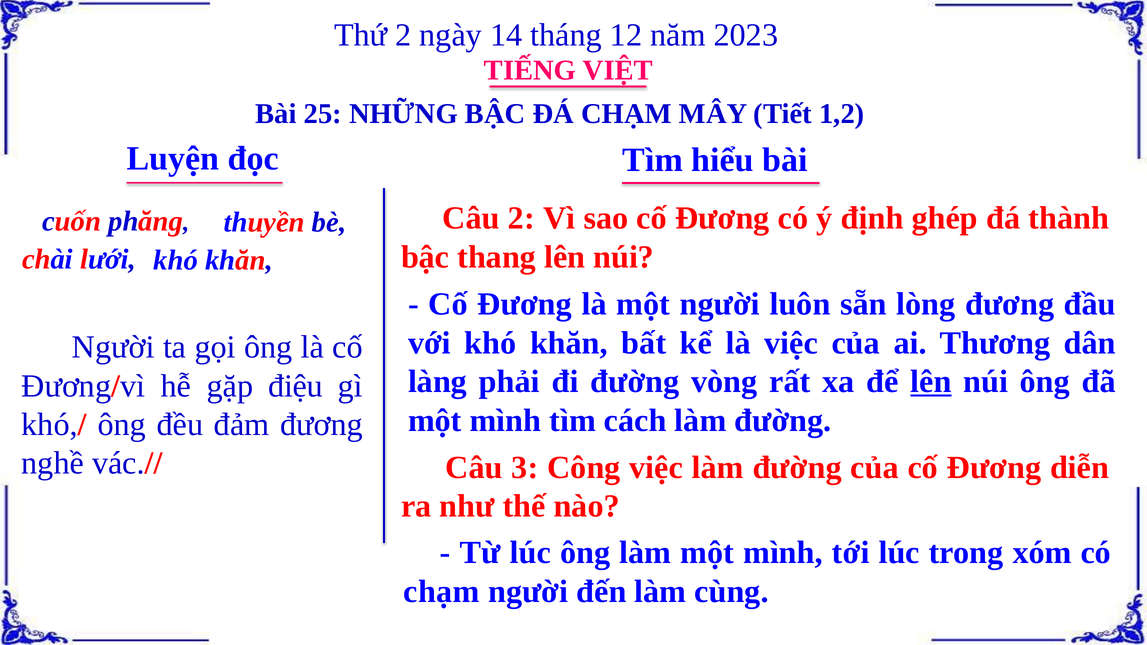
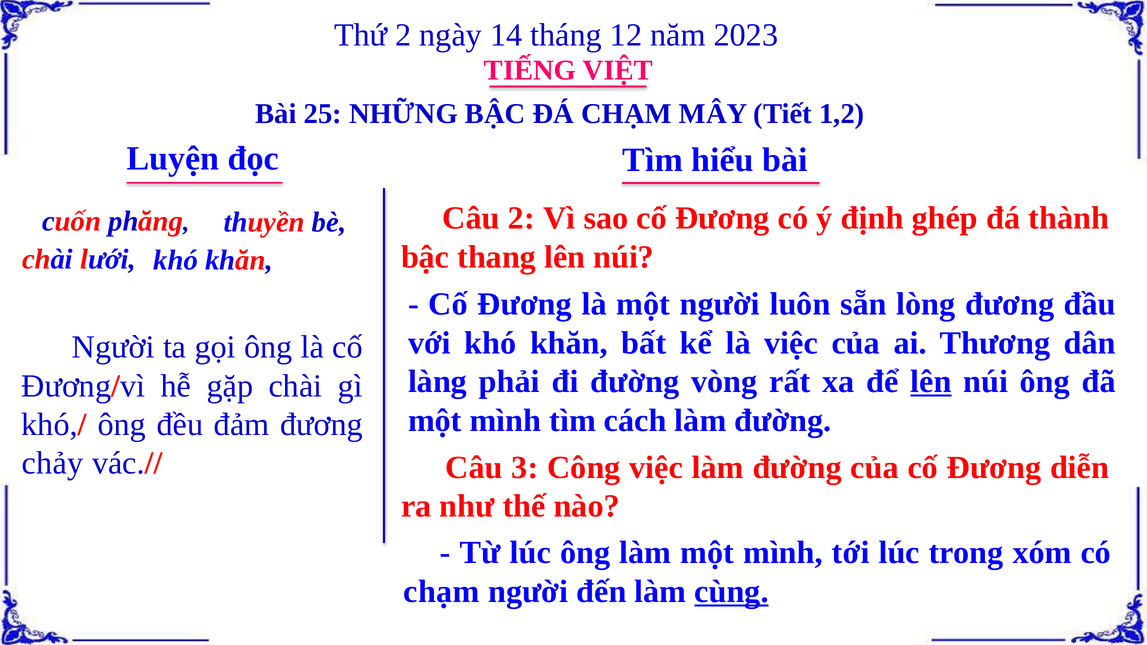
gặp điệu: điệu -> chài
nghề: nghề -> chảy
cùng underline: none -> present
